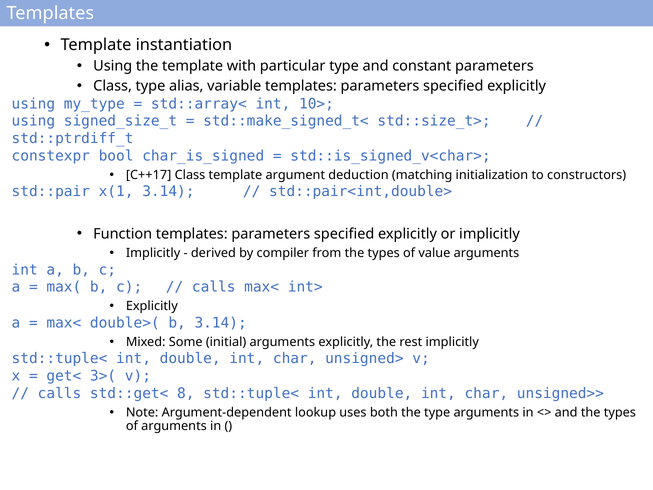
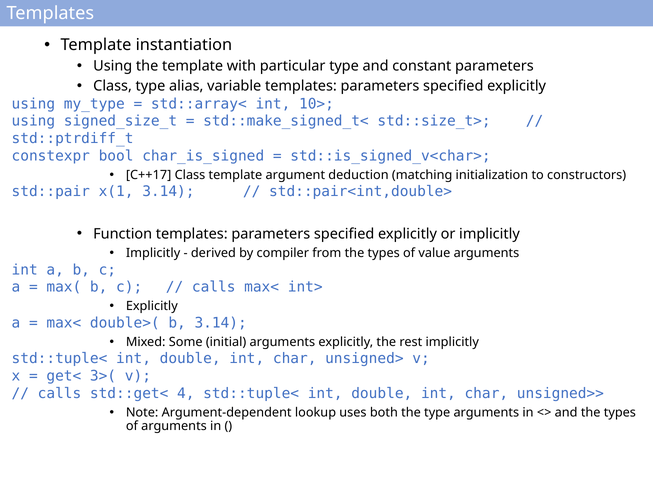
8: 8 -> 4
